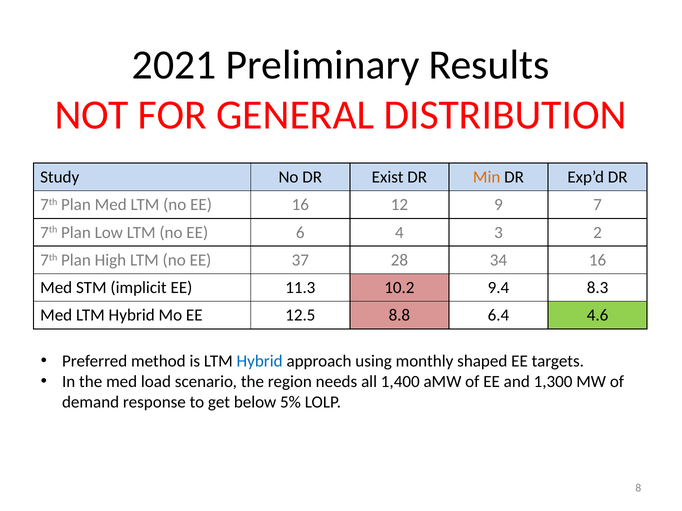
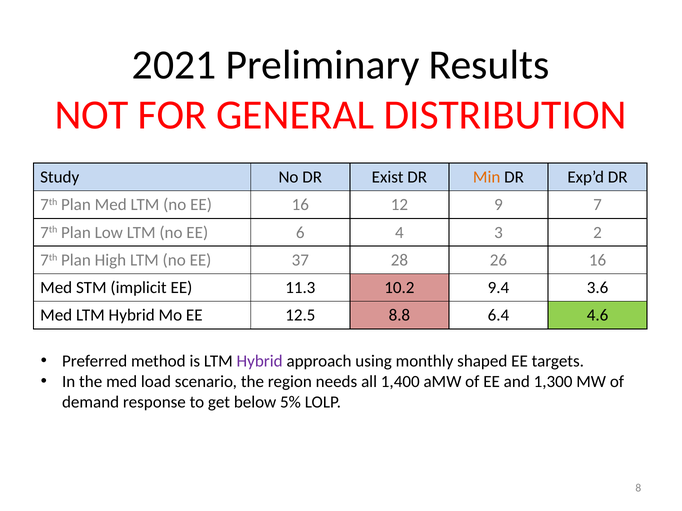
34: 34 -> 26
8.3: 8.3 -> 3.6
Hybrid at (260, 361) colour: blue -> purple
